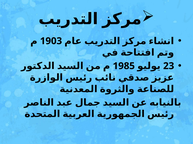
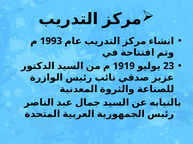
1903: 1903 -> 1993
1985: 1985 -> 1919
